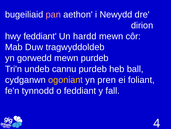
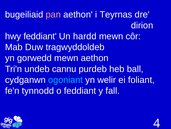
Newydd: Newydd -> Teyrnas
mewn purdeb: purdeb -> aethon
ogoniant colour: yellow -> light blue
pren: pren -> welir
